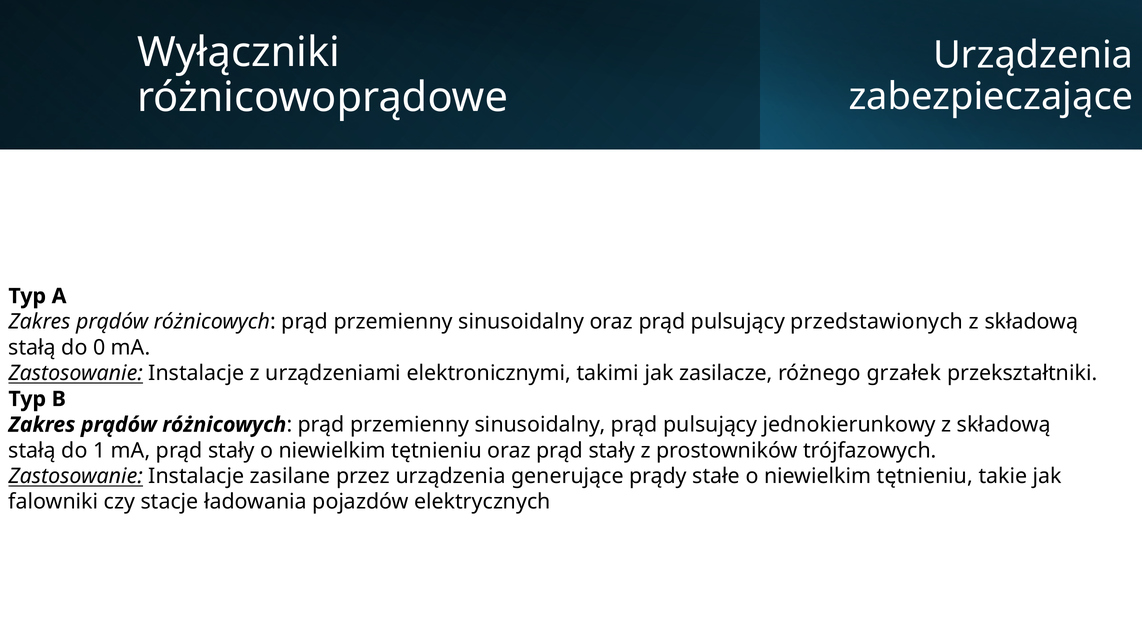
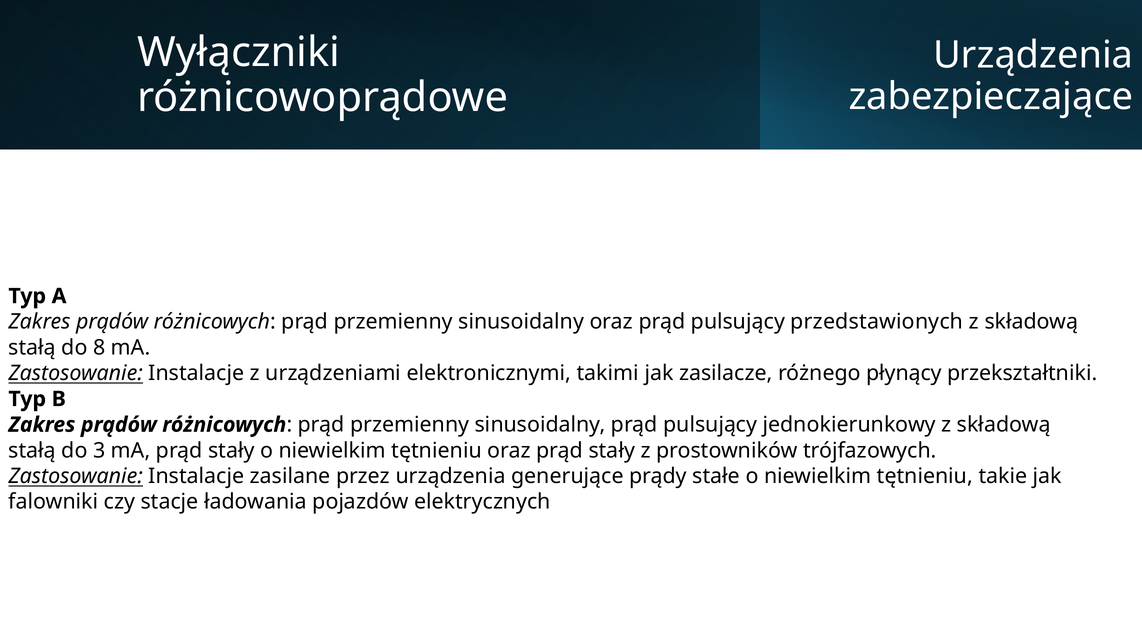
0: 0 -> 8
grzałek: grzałek -> płynący
1: 1 -> 3
